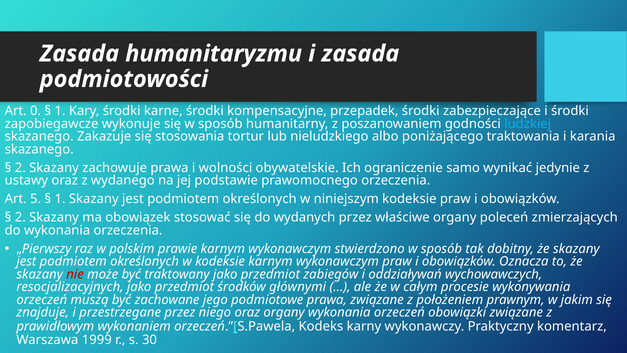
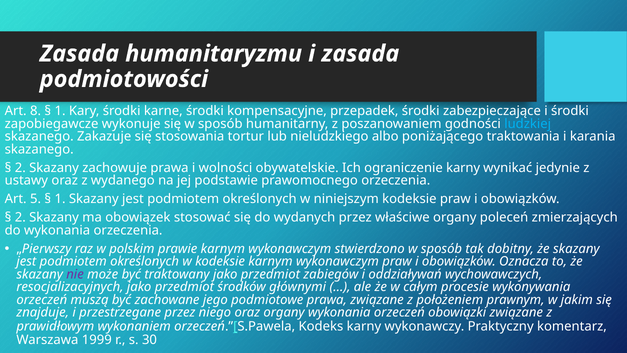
0: 0 -> 8
ograniczenie samo: samo -> karny
nie colour: red -> purple
